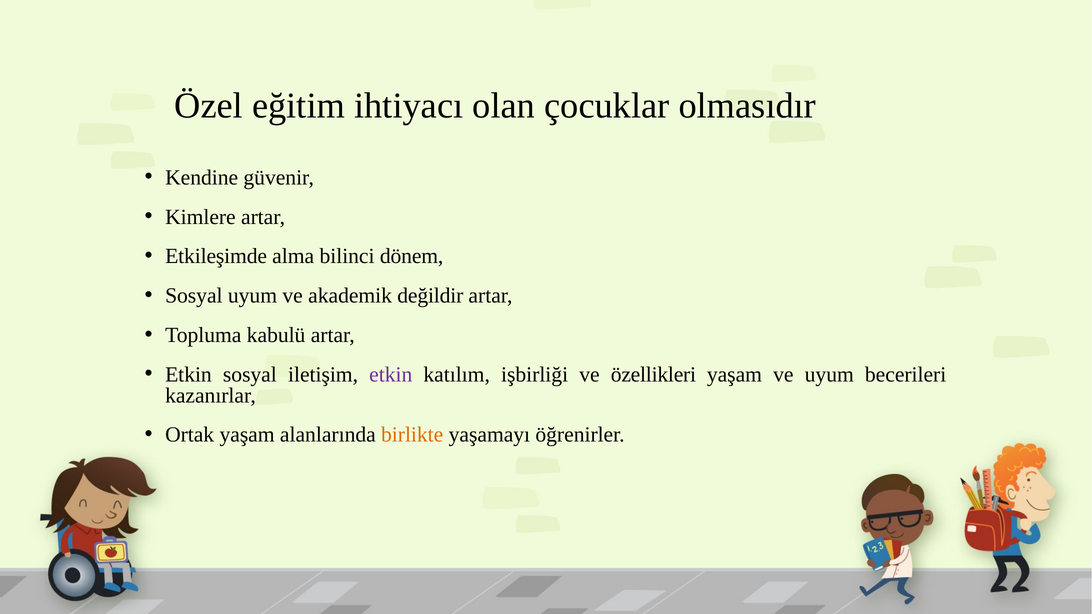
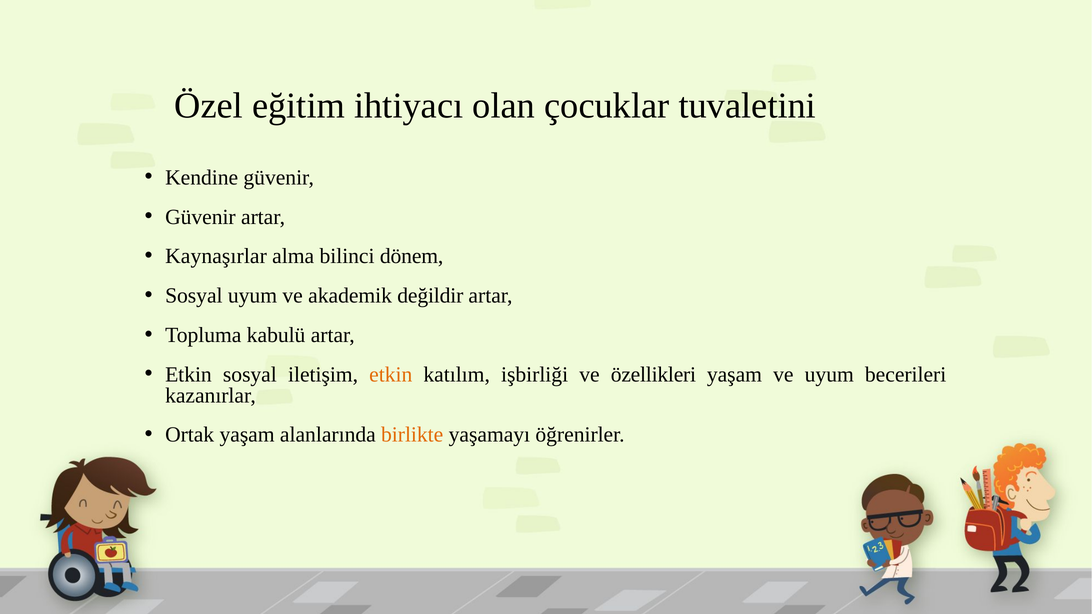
olmasıdır: olmasıdır -> tuvaletini
Kimlere at (200, 217): Kimlere -> Güvenir
Etkileşimde: Etkileşimde -> Kaynaşırlar
etkin at (391, 375) colour: purple -> orange
